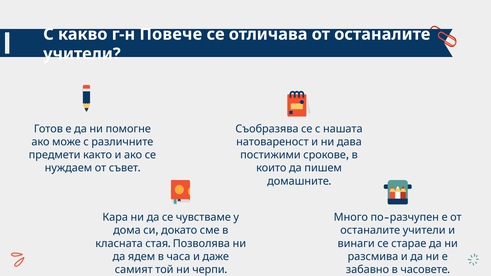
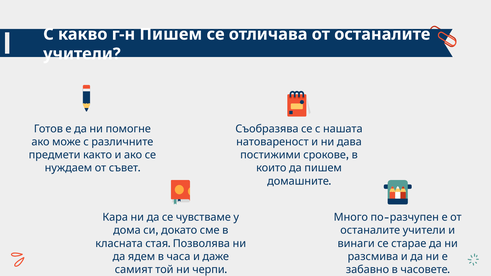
Повече: Повече -> Пишем
